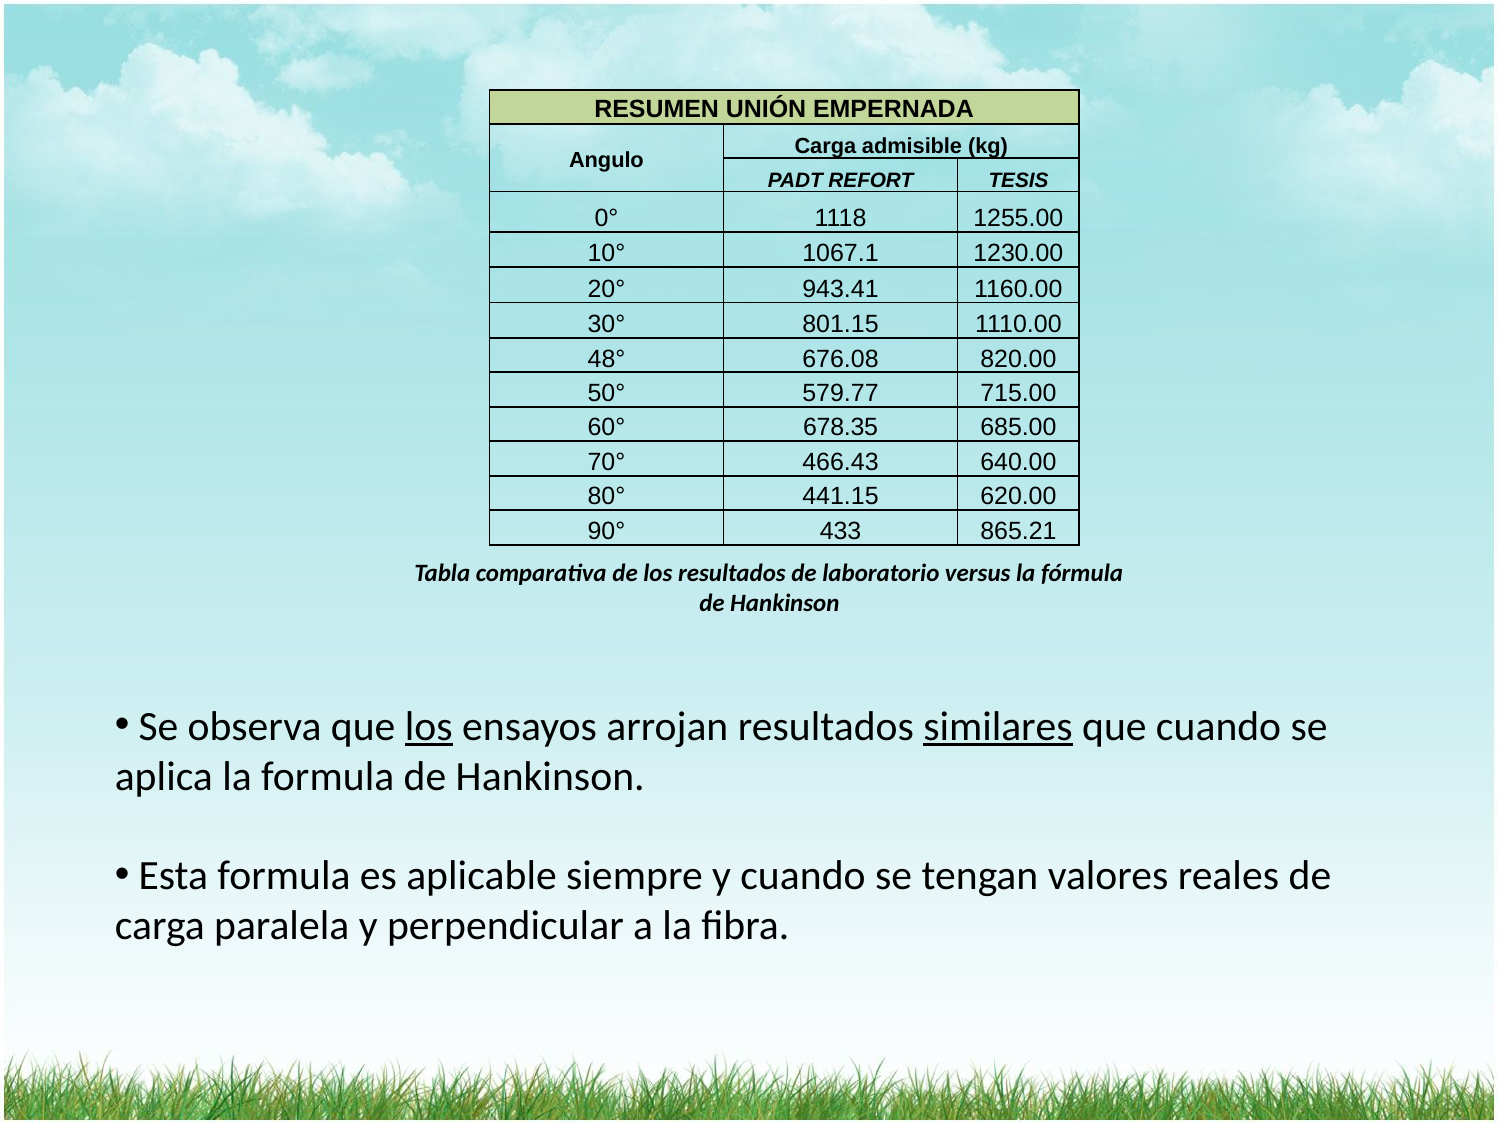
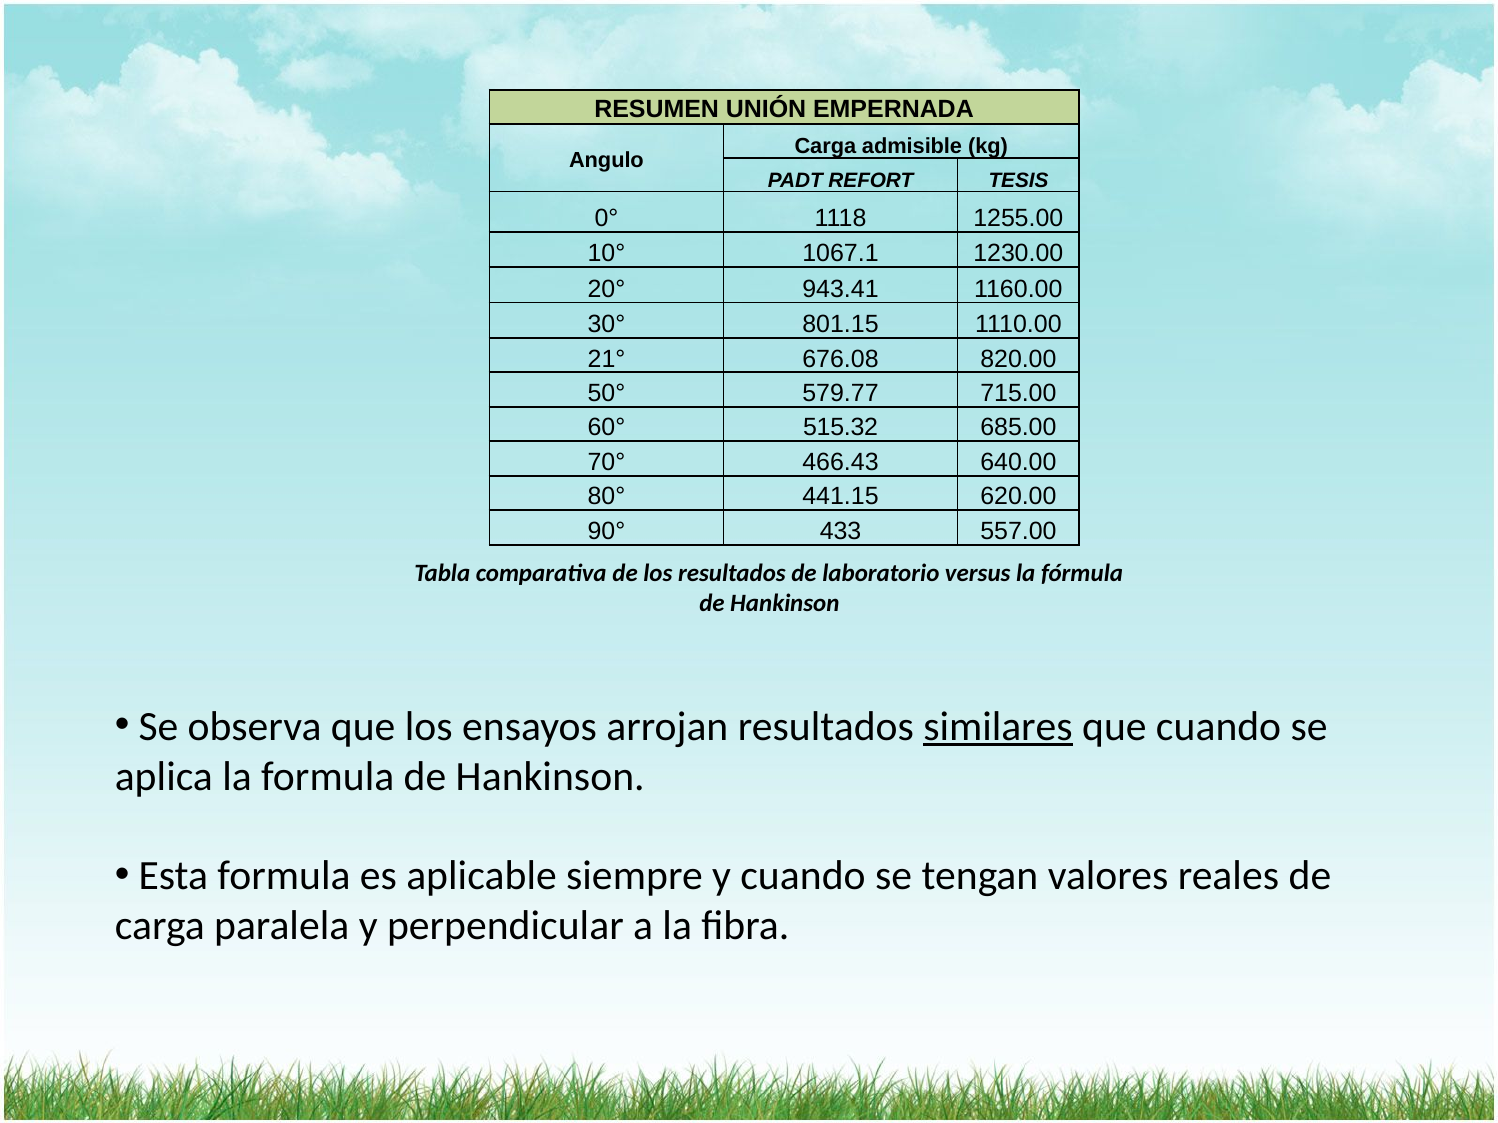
48°: 48° -> 21°
678.35: 678.35 -> 515.32
865.21: 865.21 -> 557.00
los at (429, 727) underline: present -> none
